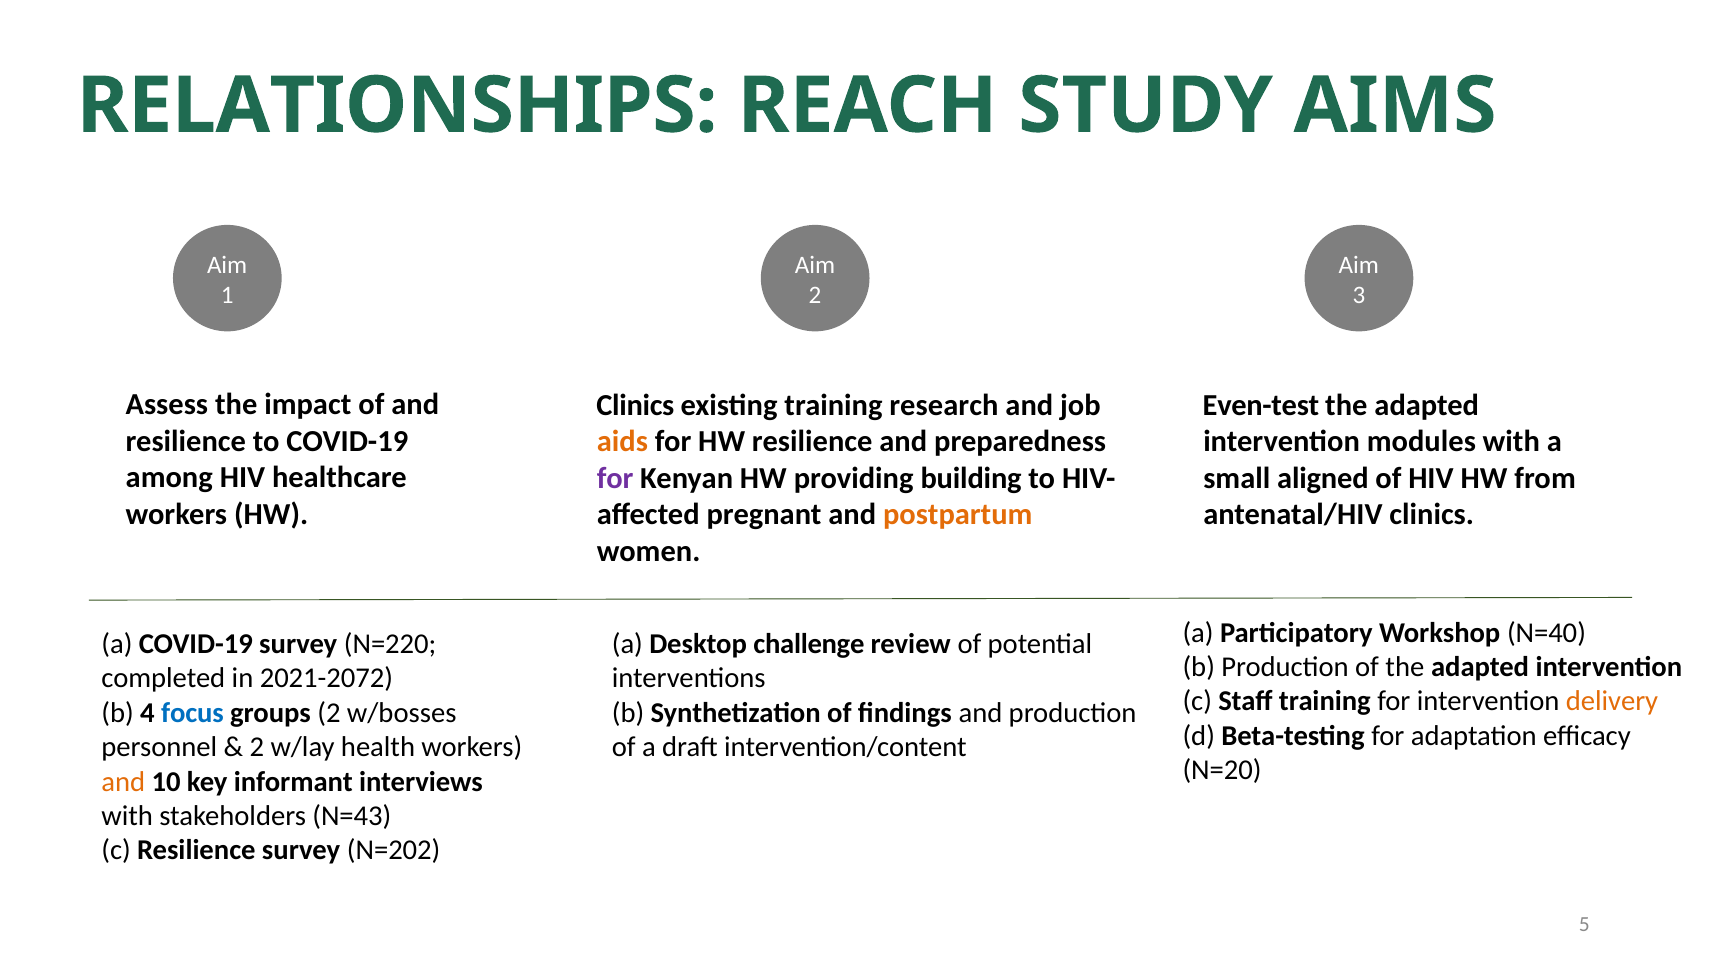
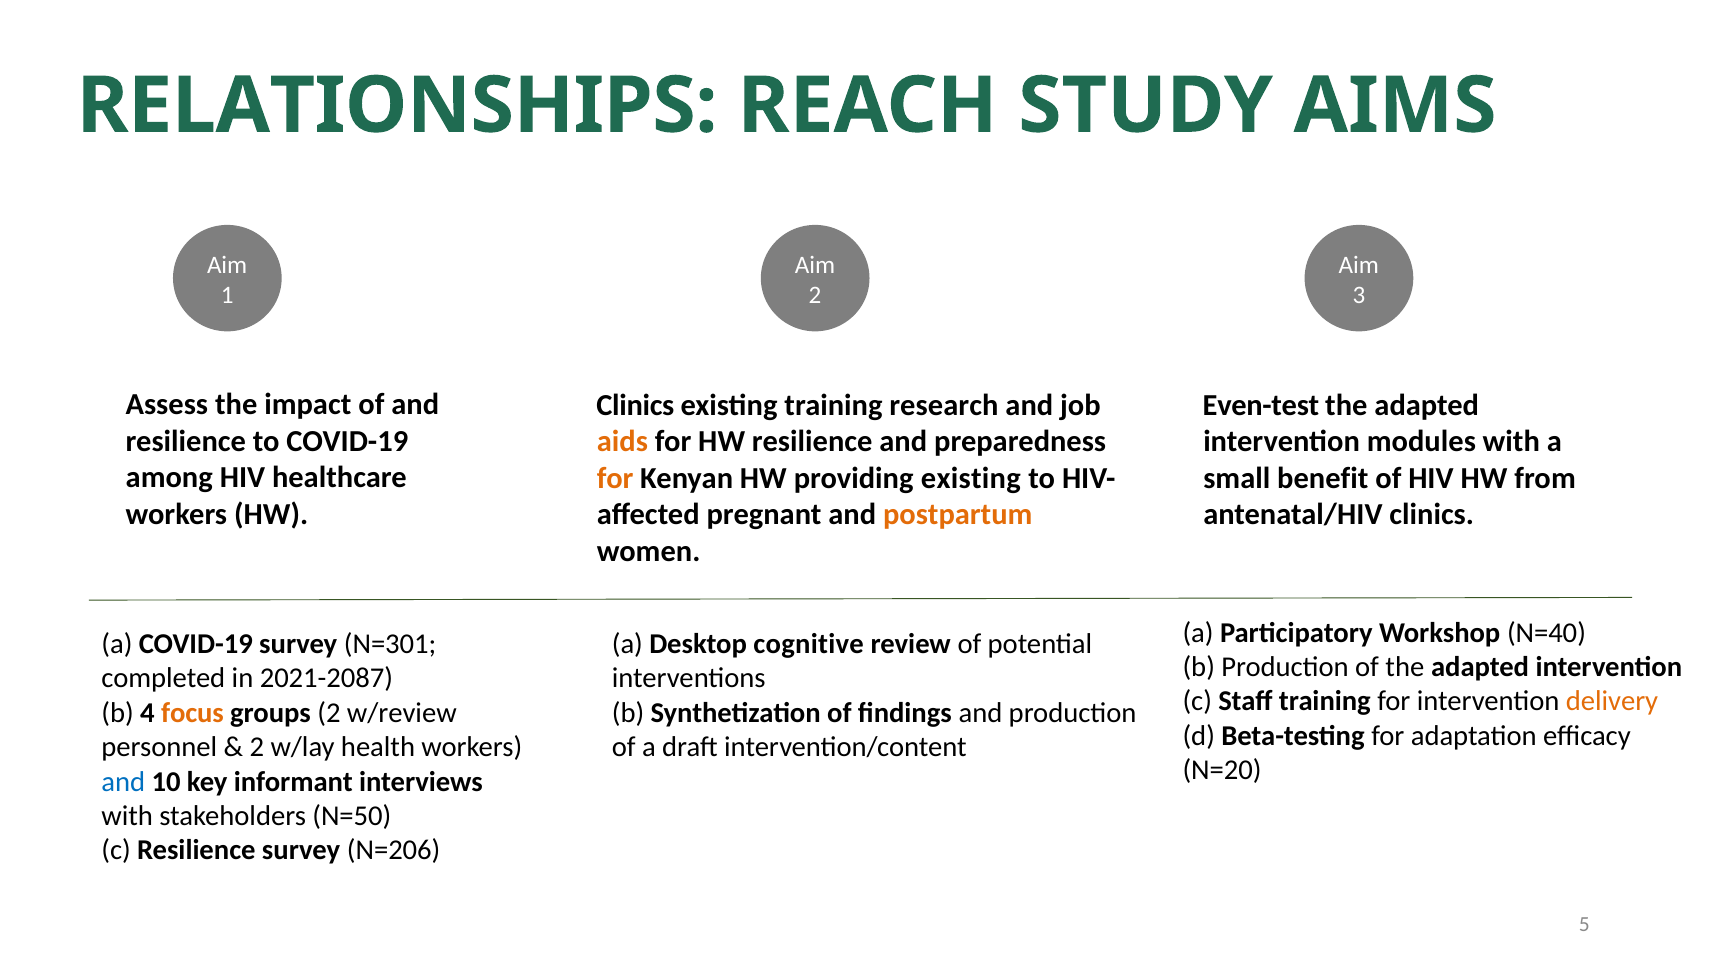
for at (615, 478) colour: purple -> orange
providing building: building -> existing
aligned: aligned -> benefit
N=220: N=220 -> N=301
challenge: challenge -> cognitive
2021-2072: 2021-2072 -> 2021-2087
focus colour: blue -> orange
w/bosses: w/bosses -> w/review
and at (123, 782) colour: orange -> blue
N=43: N=43 -> N=50
N=202: N=202 -> N=206
